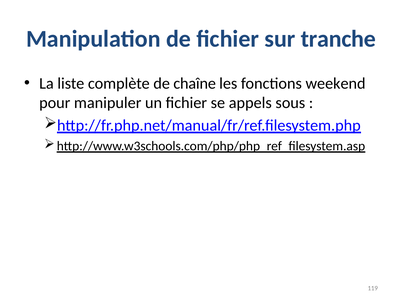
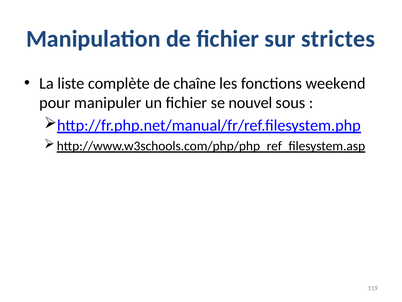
tranche: tranche -> strictes
appels: appels -> nouvel
